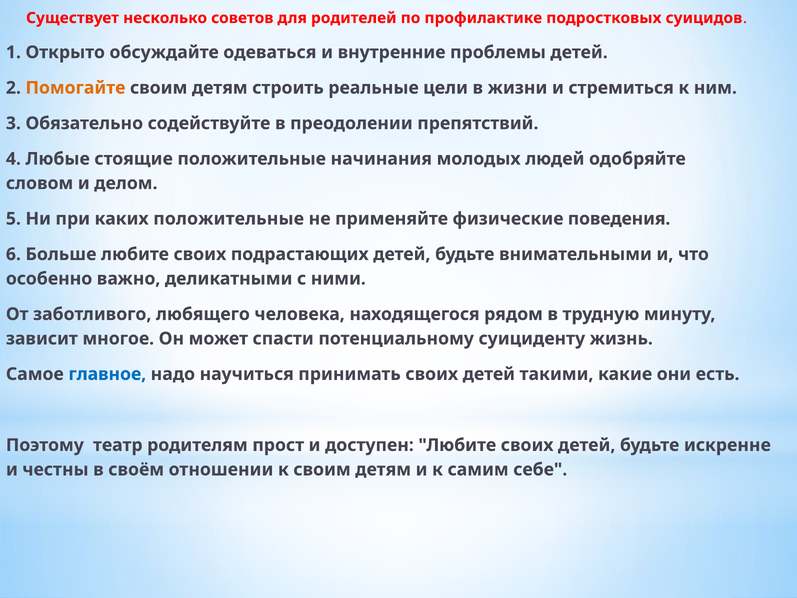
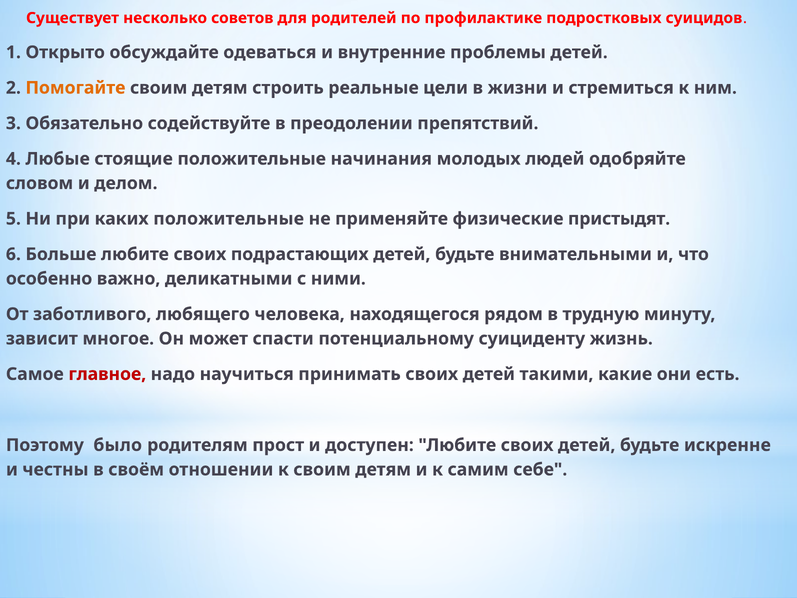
поведения: поведения -> пристыдят
главное colour: blue -> red
театр: театр -> было
